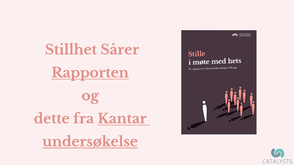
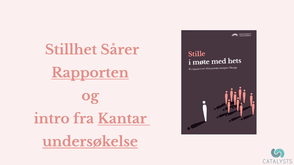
dette: dette -> intro
